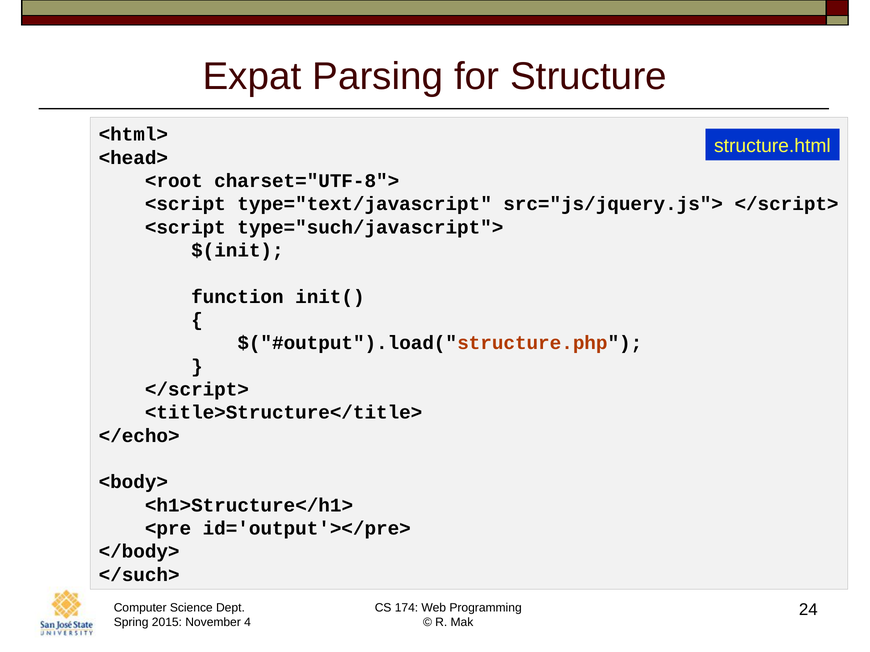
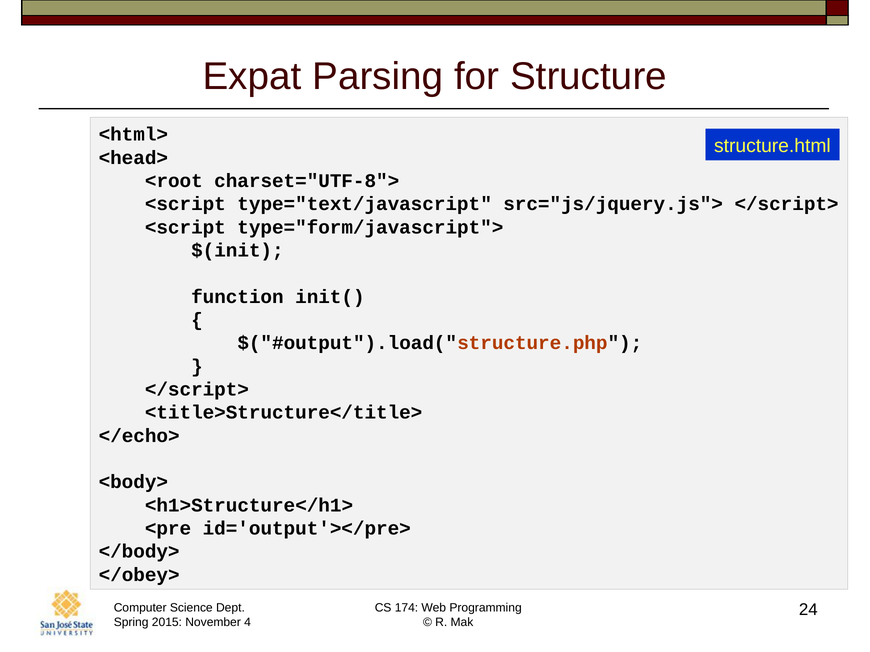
type="such/javascript">: type="such/javascript"> -> type="form/javascript">
</such>: </such> -> </obey>
